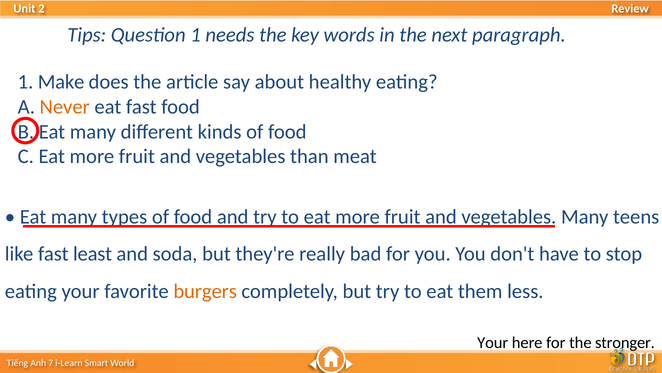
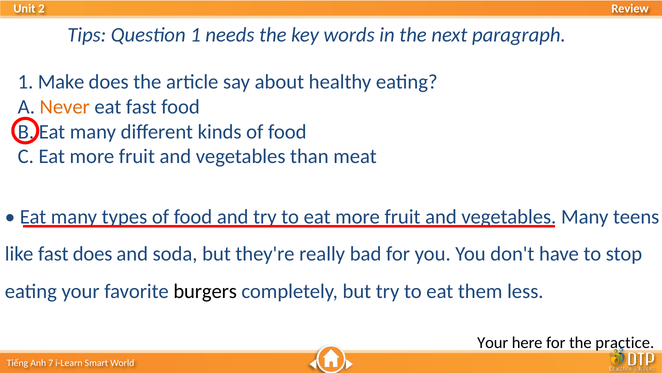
fast least: least -> does
burgers colour: orange -> black
stronger: stronger -> practice
